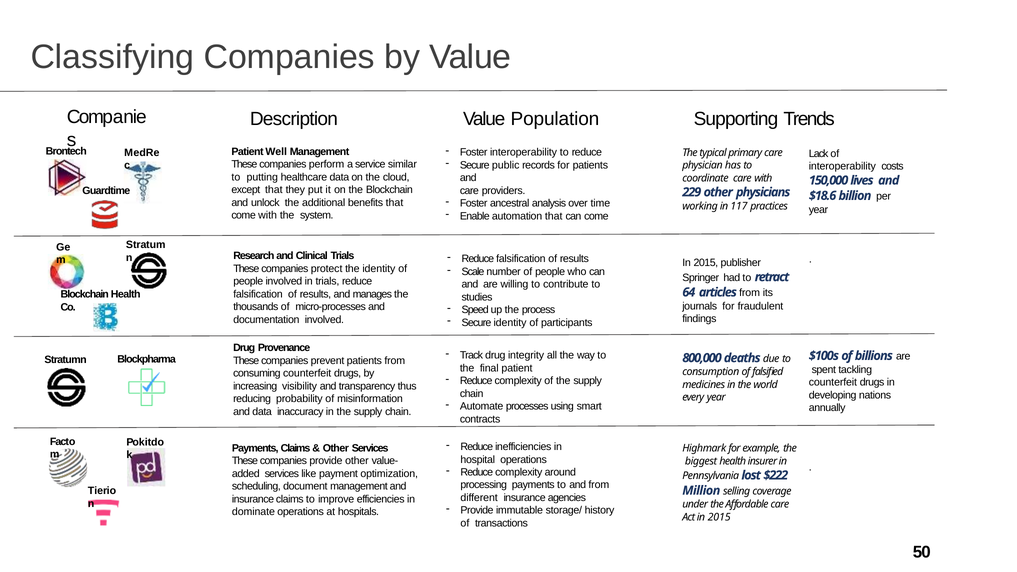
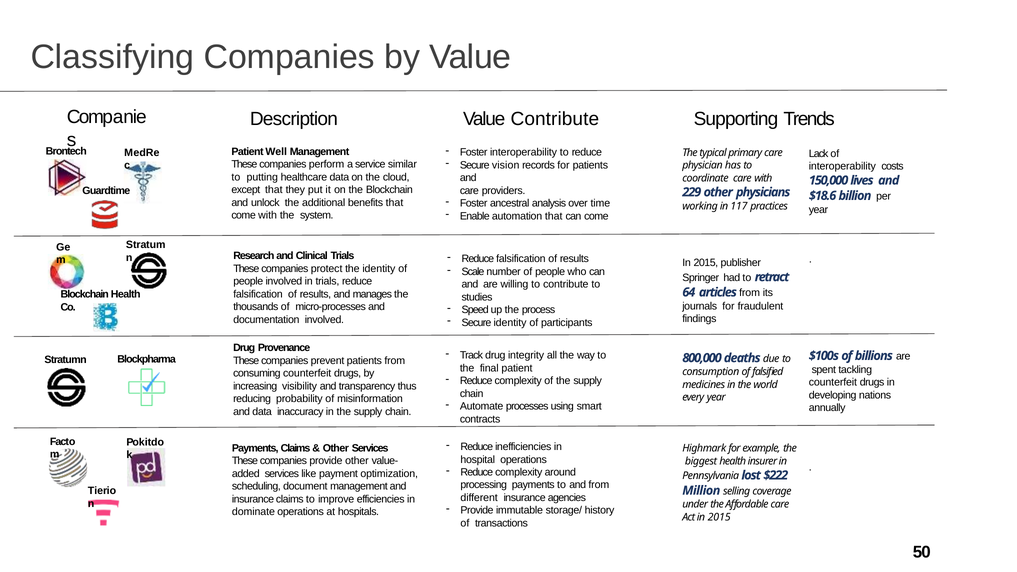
Value Population: Population -> Contribute
public: public -> vision
